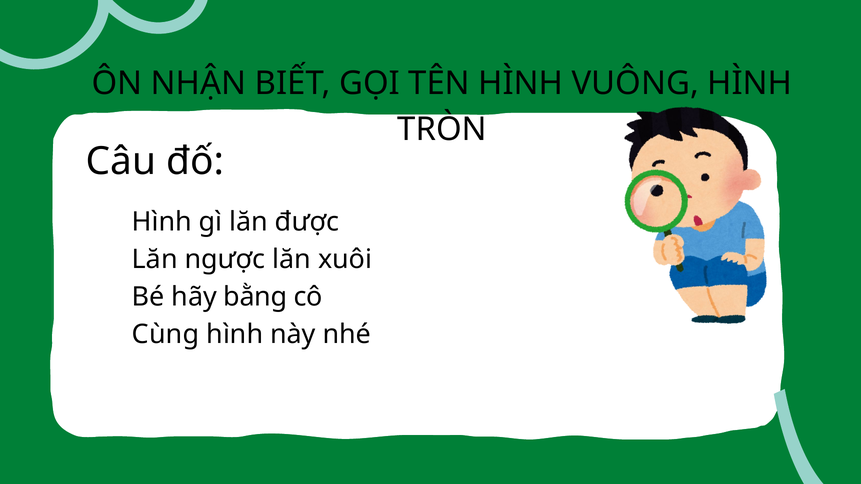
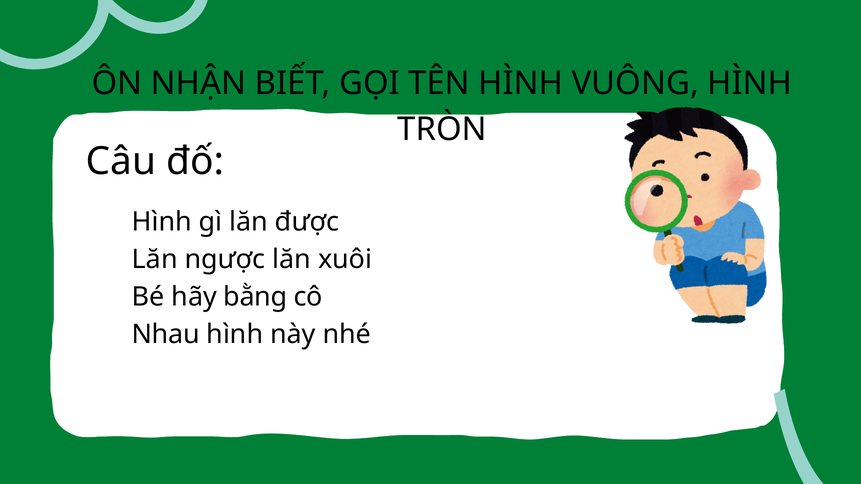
Cùng: Cùng -> Nhau
